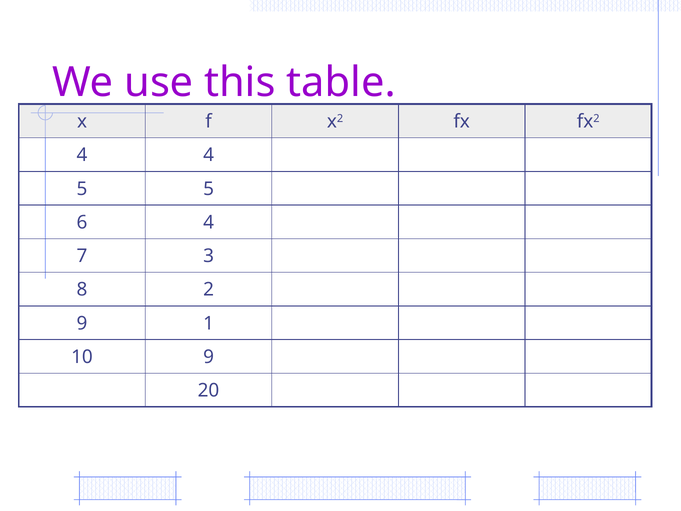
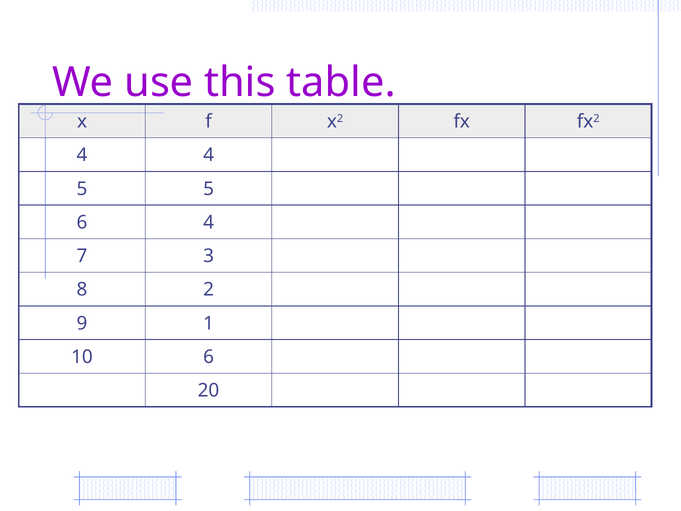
10 9: 9 -> 6
